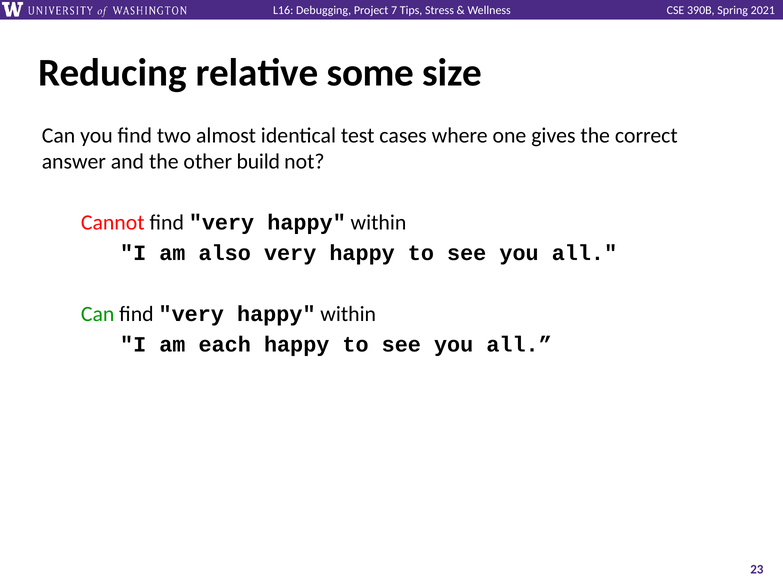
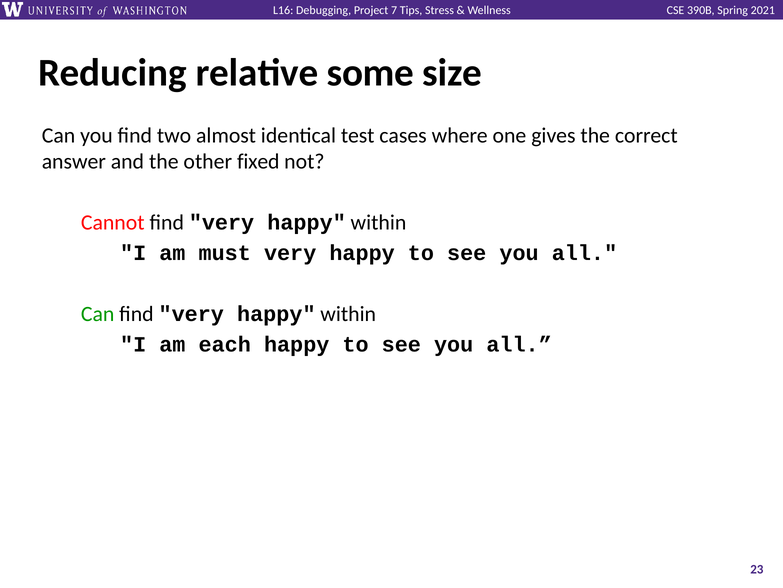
build: build -> fixed
also: also -> must
